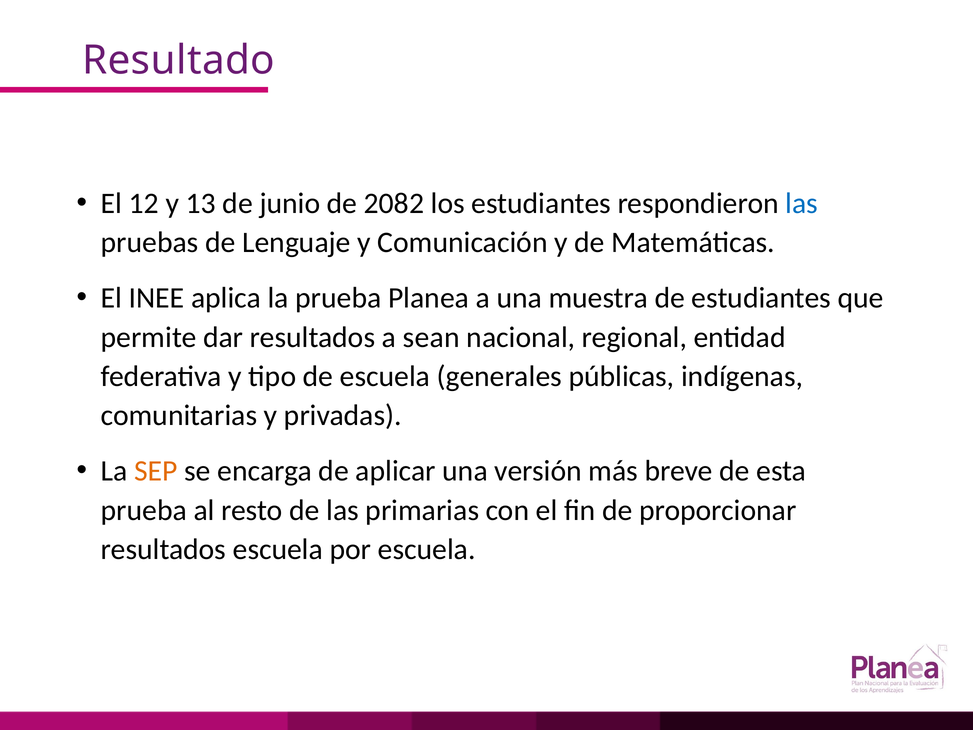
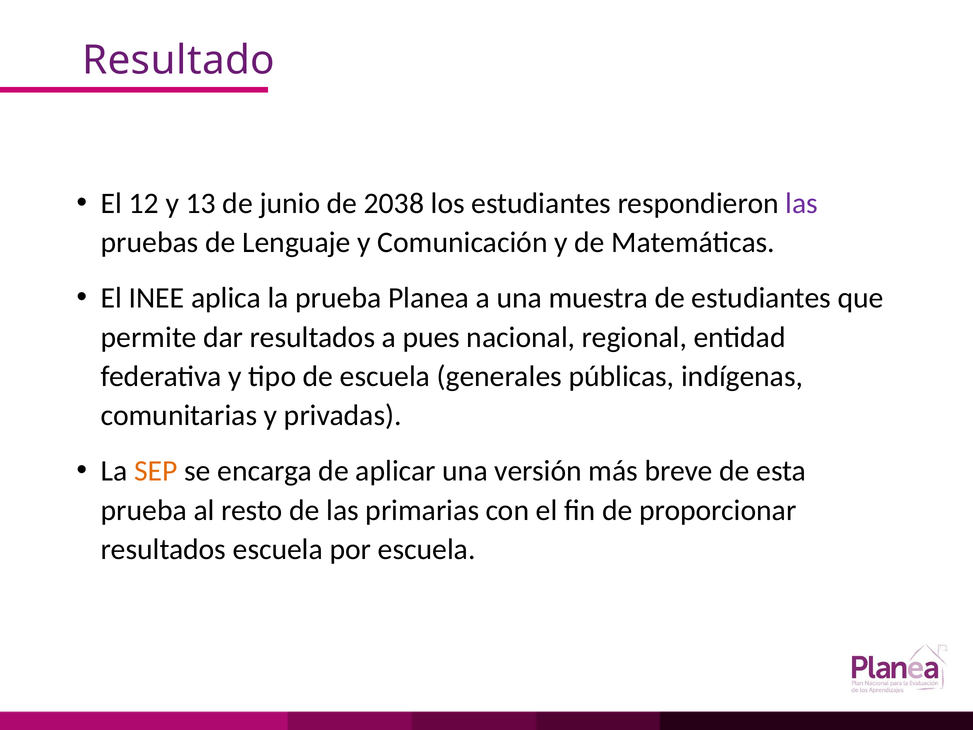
2082: 2082 -> 2038
las at (802, 203) colour: blue -> purple
sean: sean -> pues
